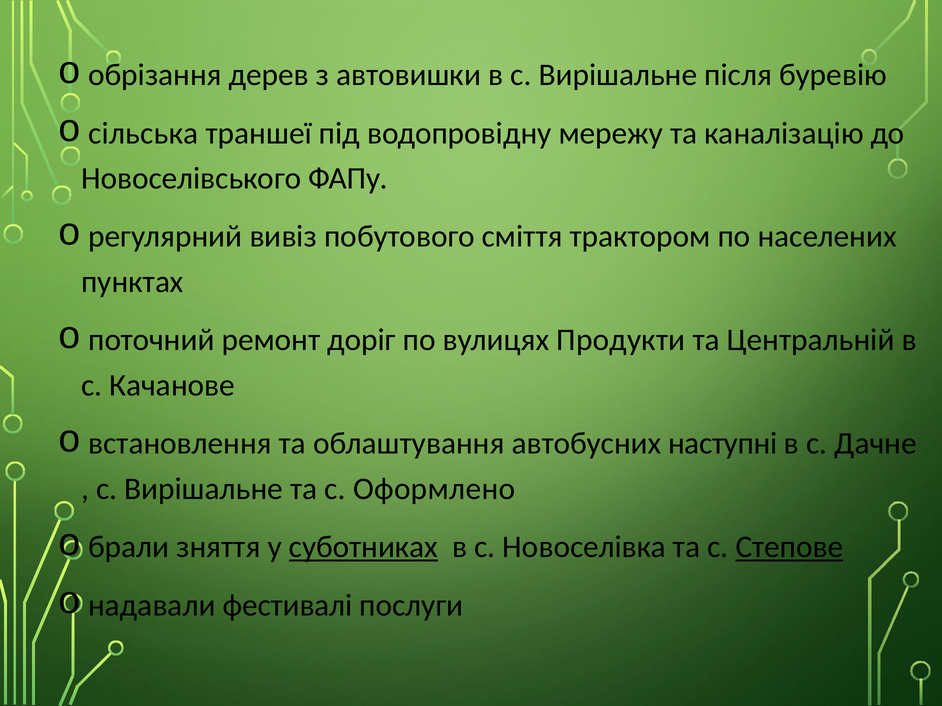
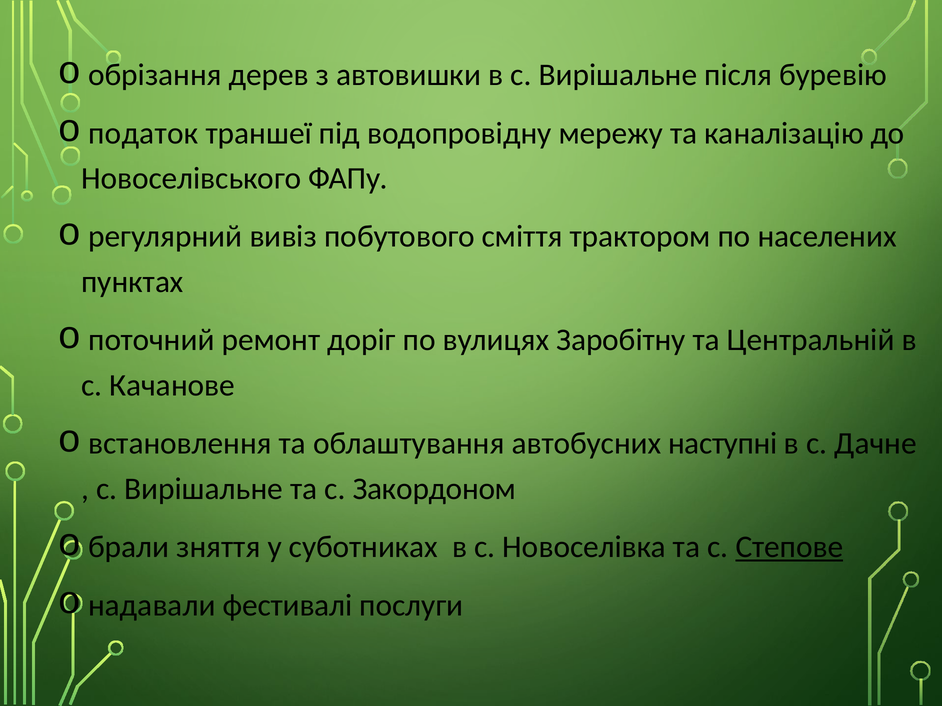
сільська: сільська -> податок
Продукти: Продукти -> Заробітну
Оформлено: Оформлено -> Закордоном
суботниках underline: present -> none
